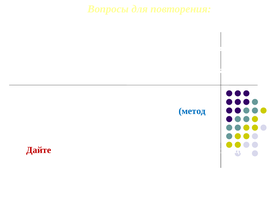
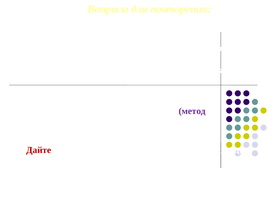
метод at (192, 111) colour: blue -> purple
